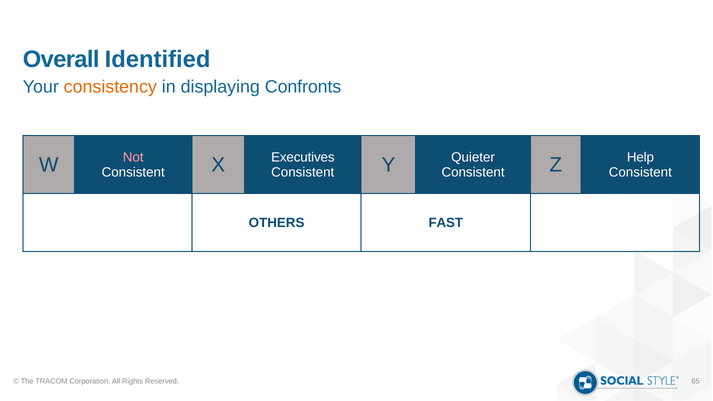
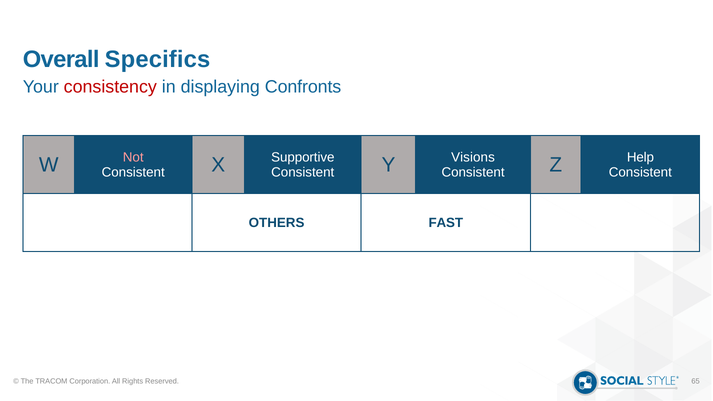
Identified: Identified -> Specifics
consistency colour: orange -> red
Executives: Executives -> Supportive
Quieter: Quieter -> Visions
